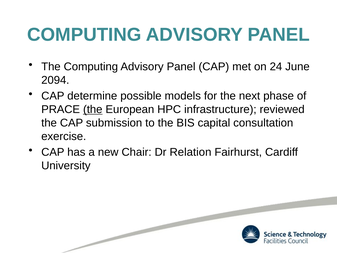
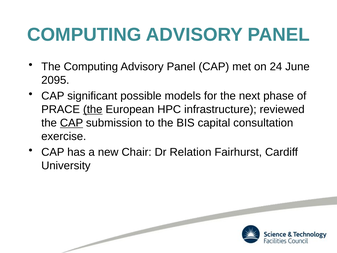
2094: 2094 -> 2095
determine: determine -> significant
CAP at (72, 123) underline: none -> present
